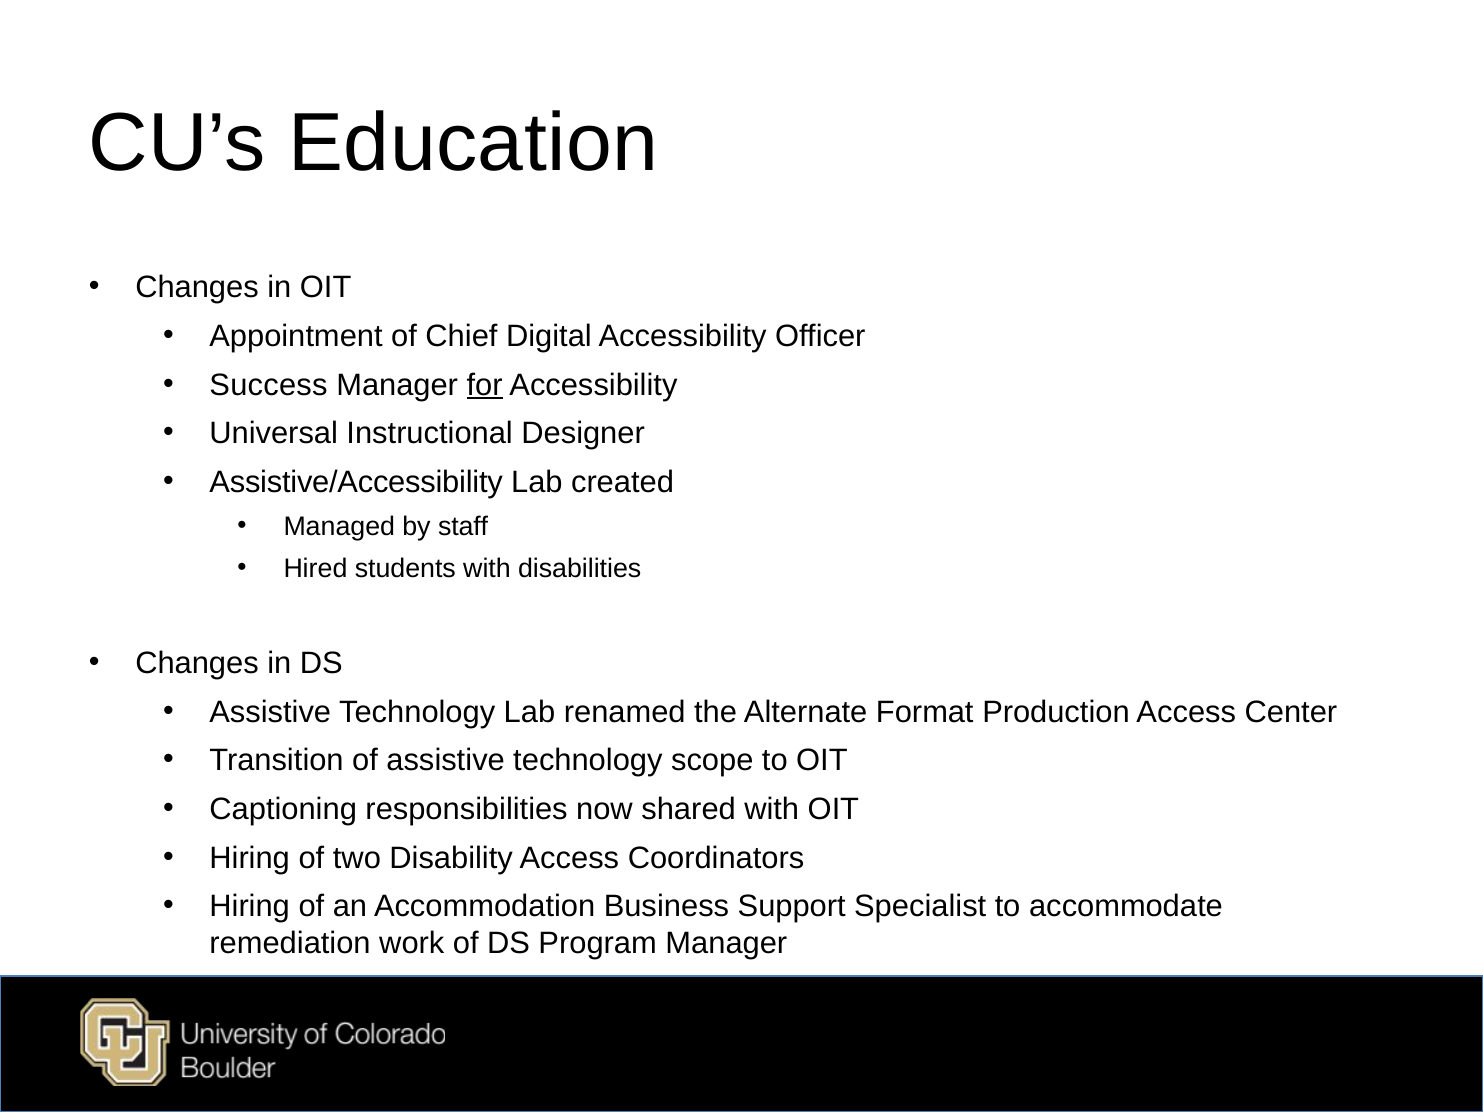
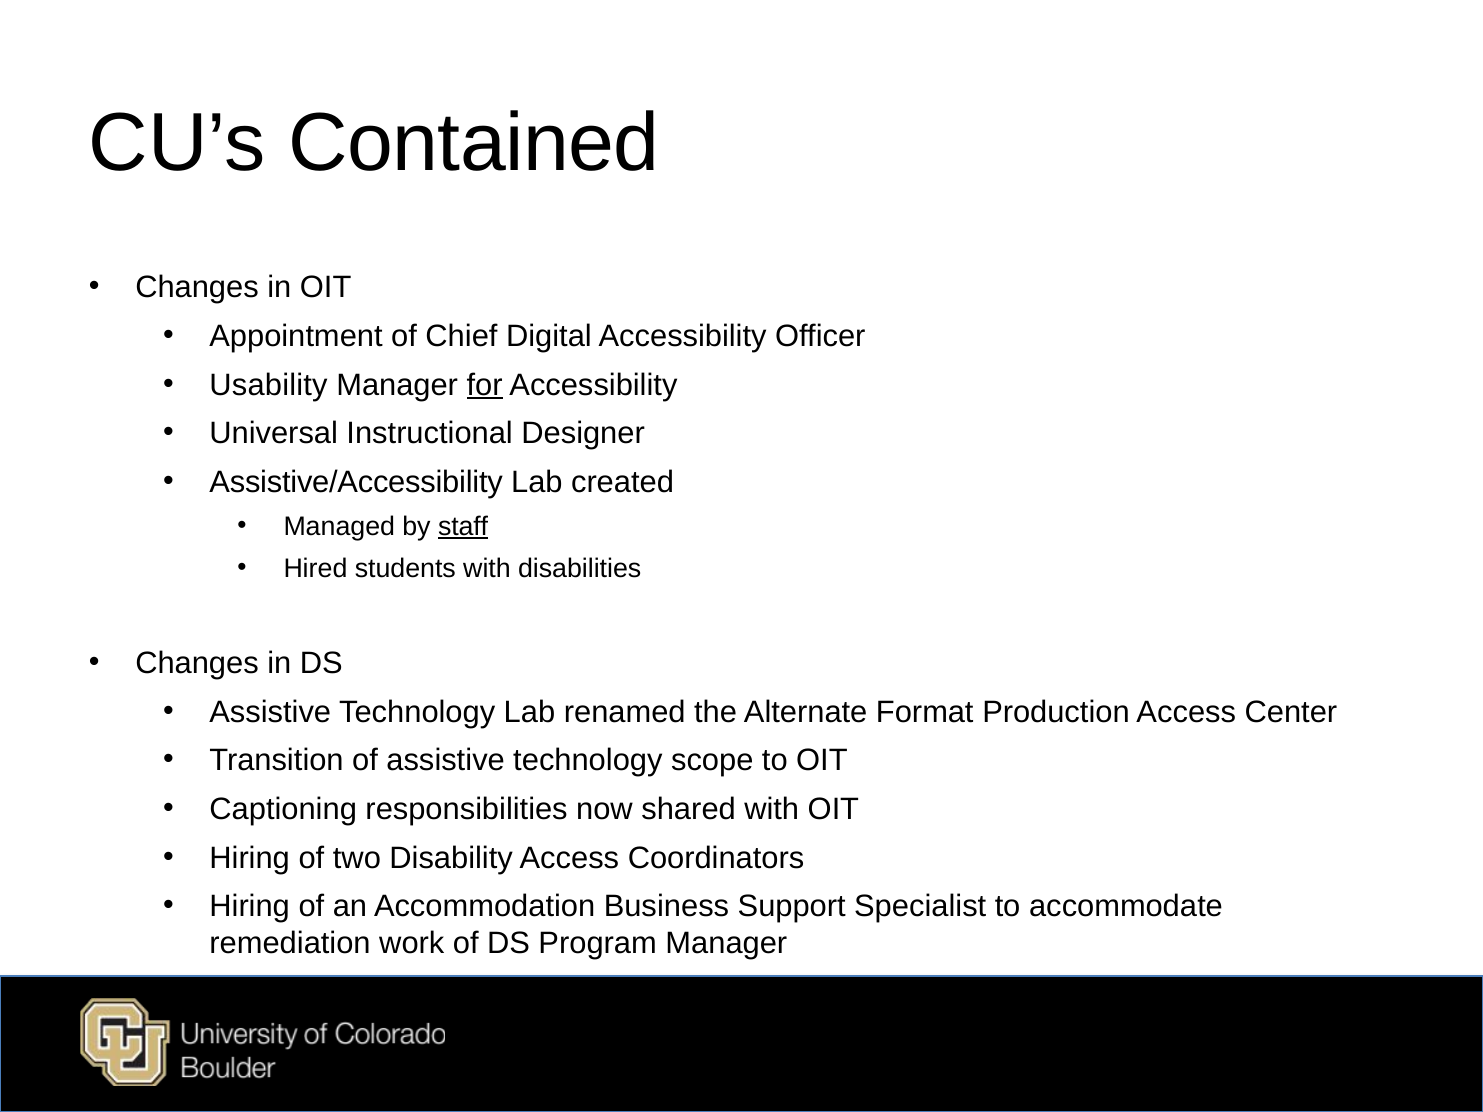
Education: Education -> Contained
Success: Success -> Usability
staff underline: none -> present
